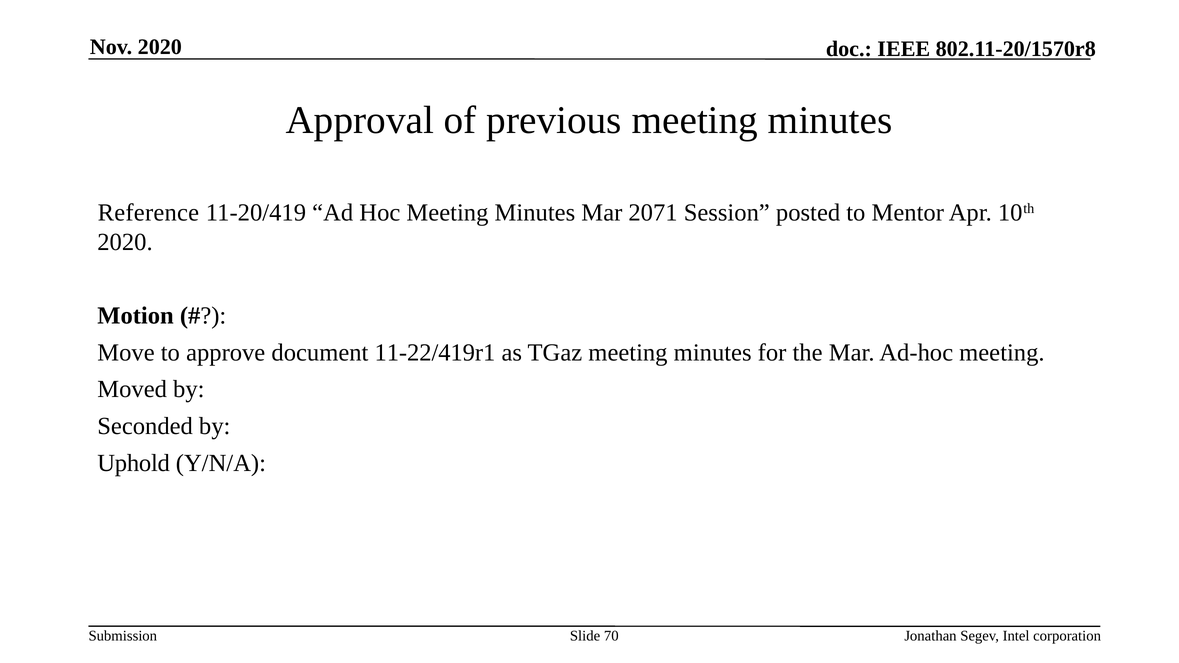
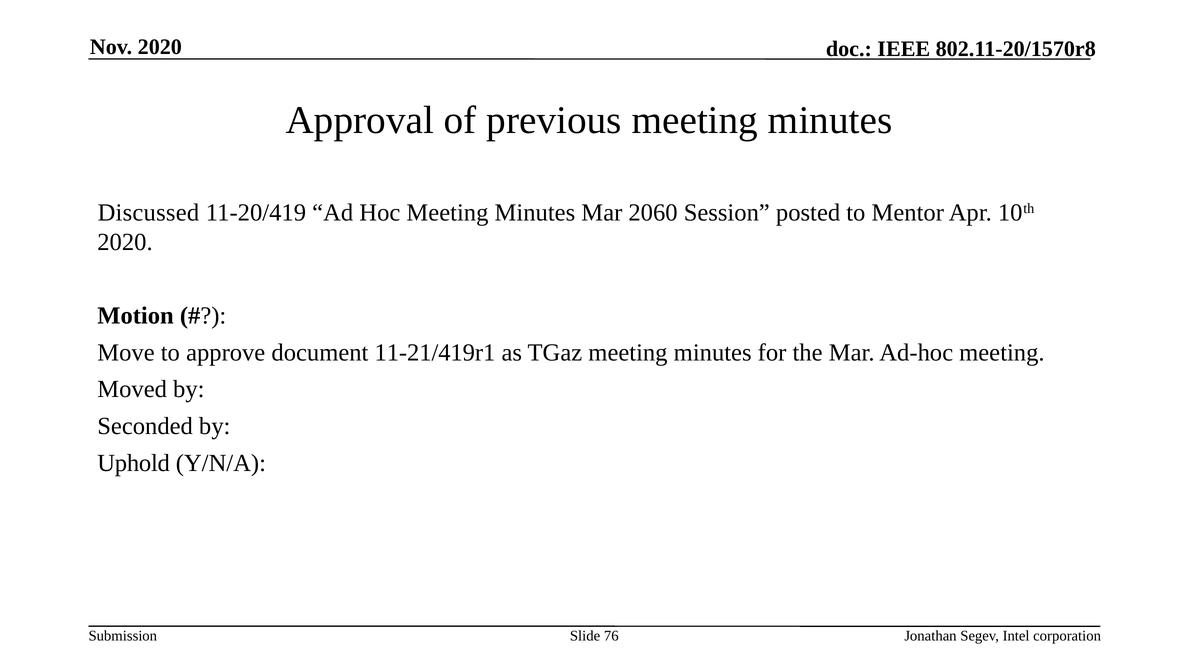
Reference: Reference -> Discussed
2071: 2071 -> 2060
11-22/419r1: 11-22/419r1 -> 11-21/419r1
70: 70 -> 76
